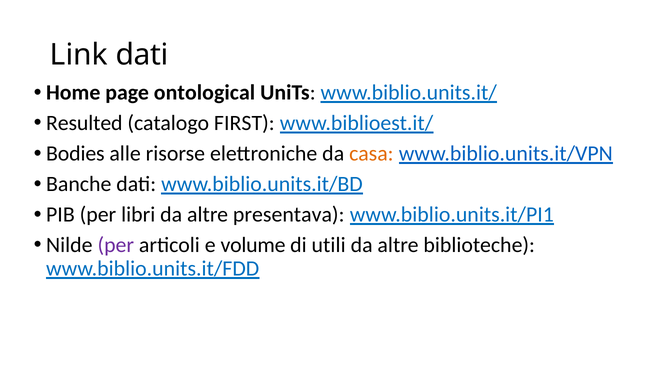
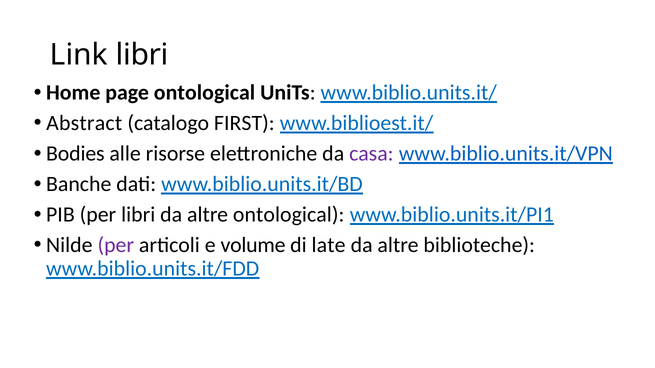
Link dati: dati -> libri
Resulted: Resulted -> Abstract
casa colour: orange -> purple
altre presentava: presentava -> ontological
utili: utili -> late
